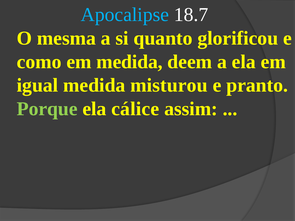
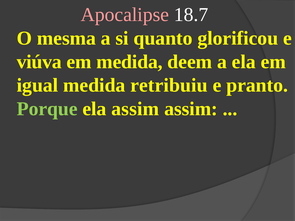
Apocalipse colour: light blue -> pink
como: como -> viúva
misturou: misturou -> retribuiu
ela cálice: cálice -> assim
